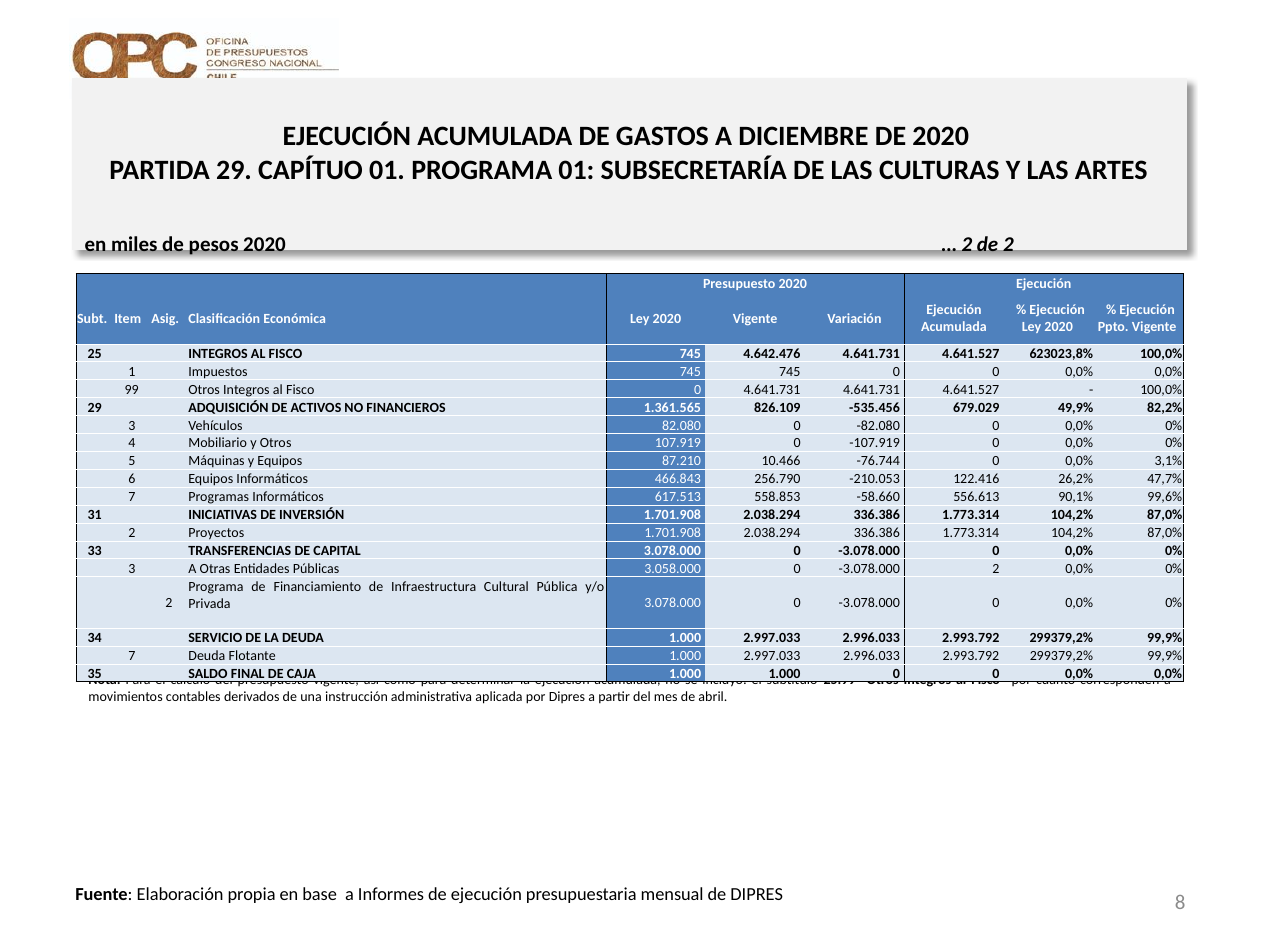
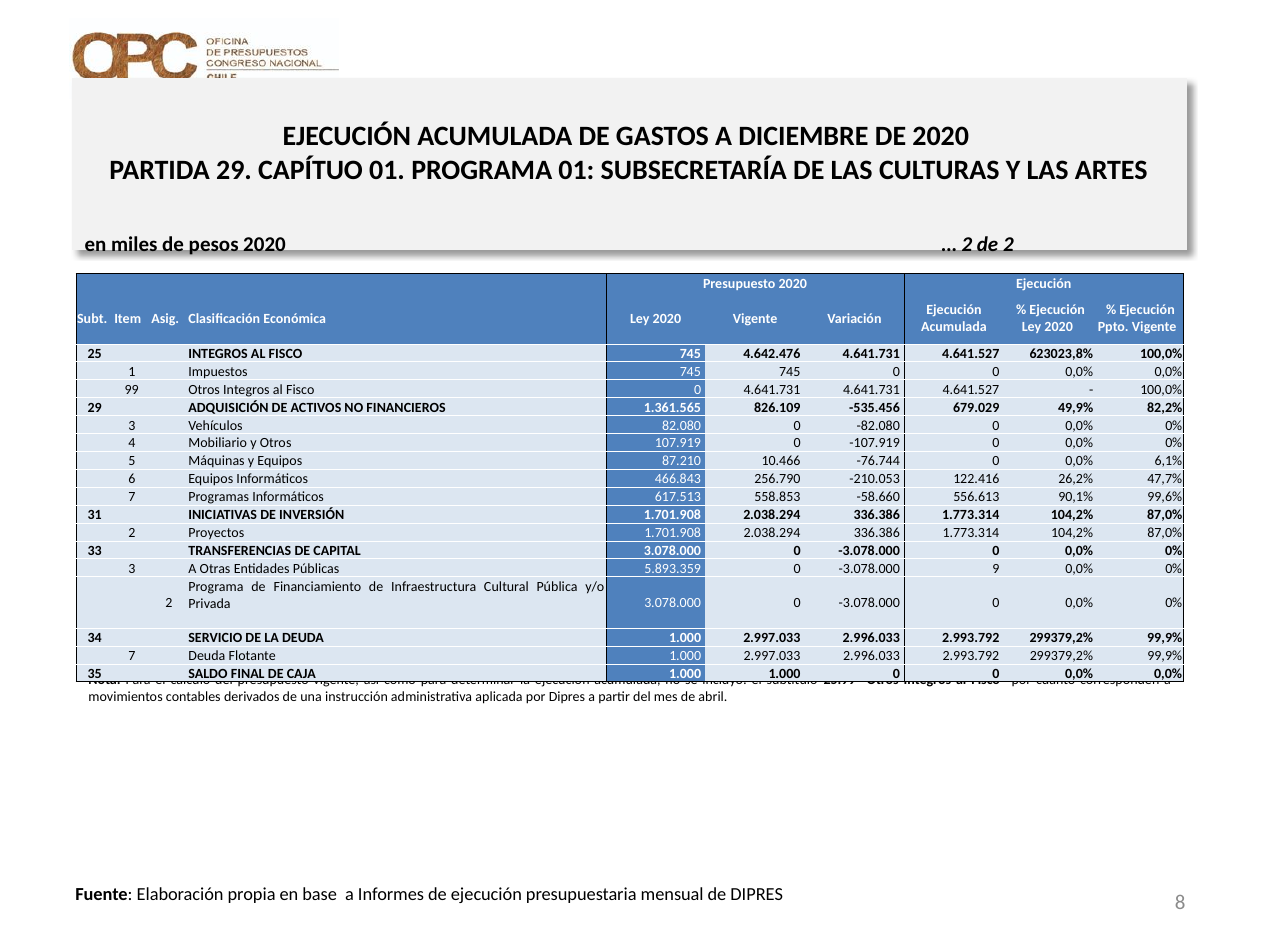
3,1%: 3,1% -> 6,1%
3.058.000: 3.058.000 -> 5.893.359
-3.078.000 2: 2 -> 9
